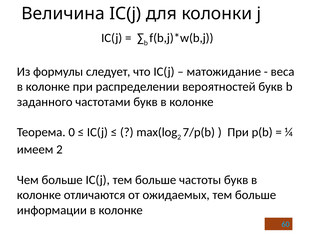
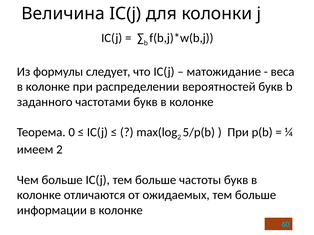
7/p(b: 7/p(b -> 5/p(b
